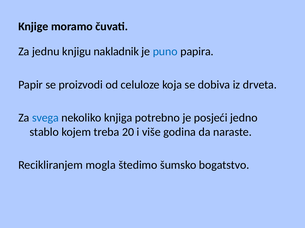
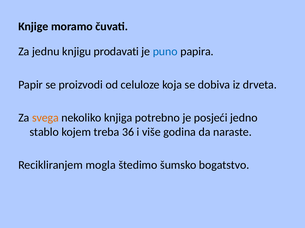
nakladnik: nakladnik -> prodavati
svega colour: blue -> orange
20: 20 -> 36
